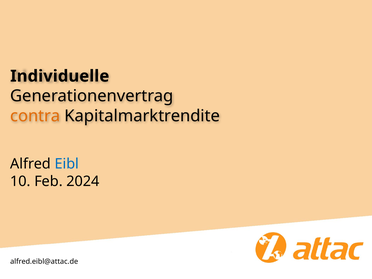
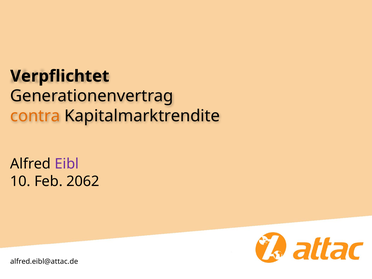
Individuelle: Individuelle -> Verpflichtet
Eibl colour: blue -> purple
2024: 2024 -> 2062
